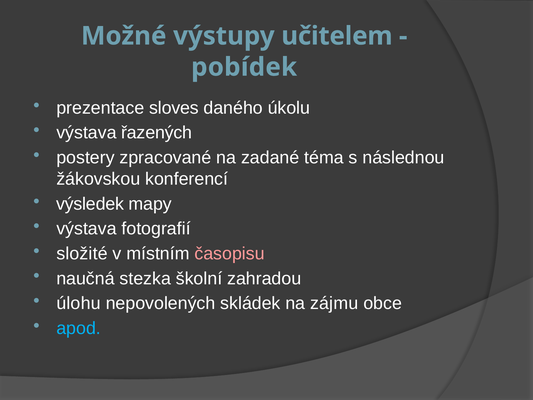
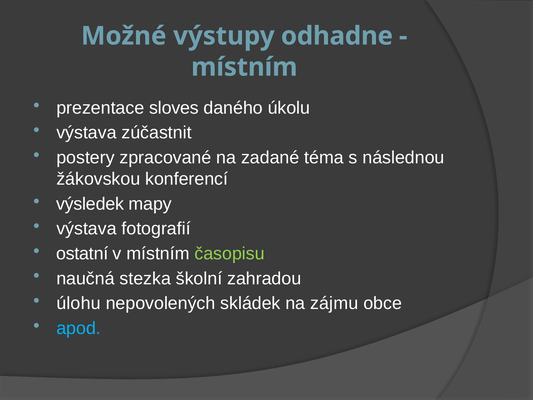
učitelem: učitelem -> odhadne
pobídek at (244, 67): pobídek -> místním
řazených: řazených -> zúčastnit
složité: složité -> ostatní
časopisu colour: pink -> light green
